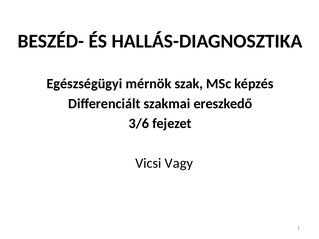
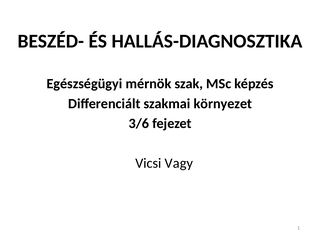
ereszkedő: ereszkedő -> környezet
